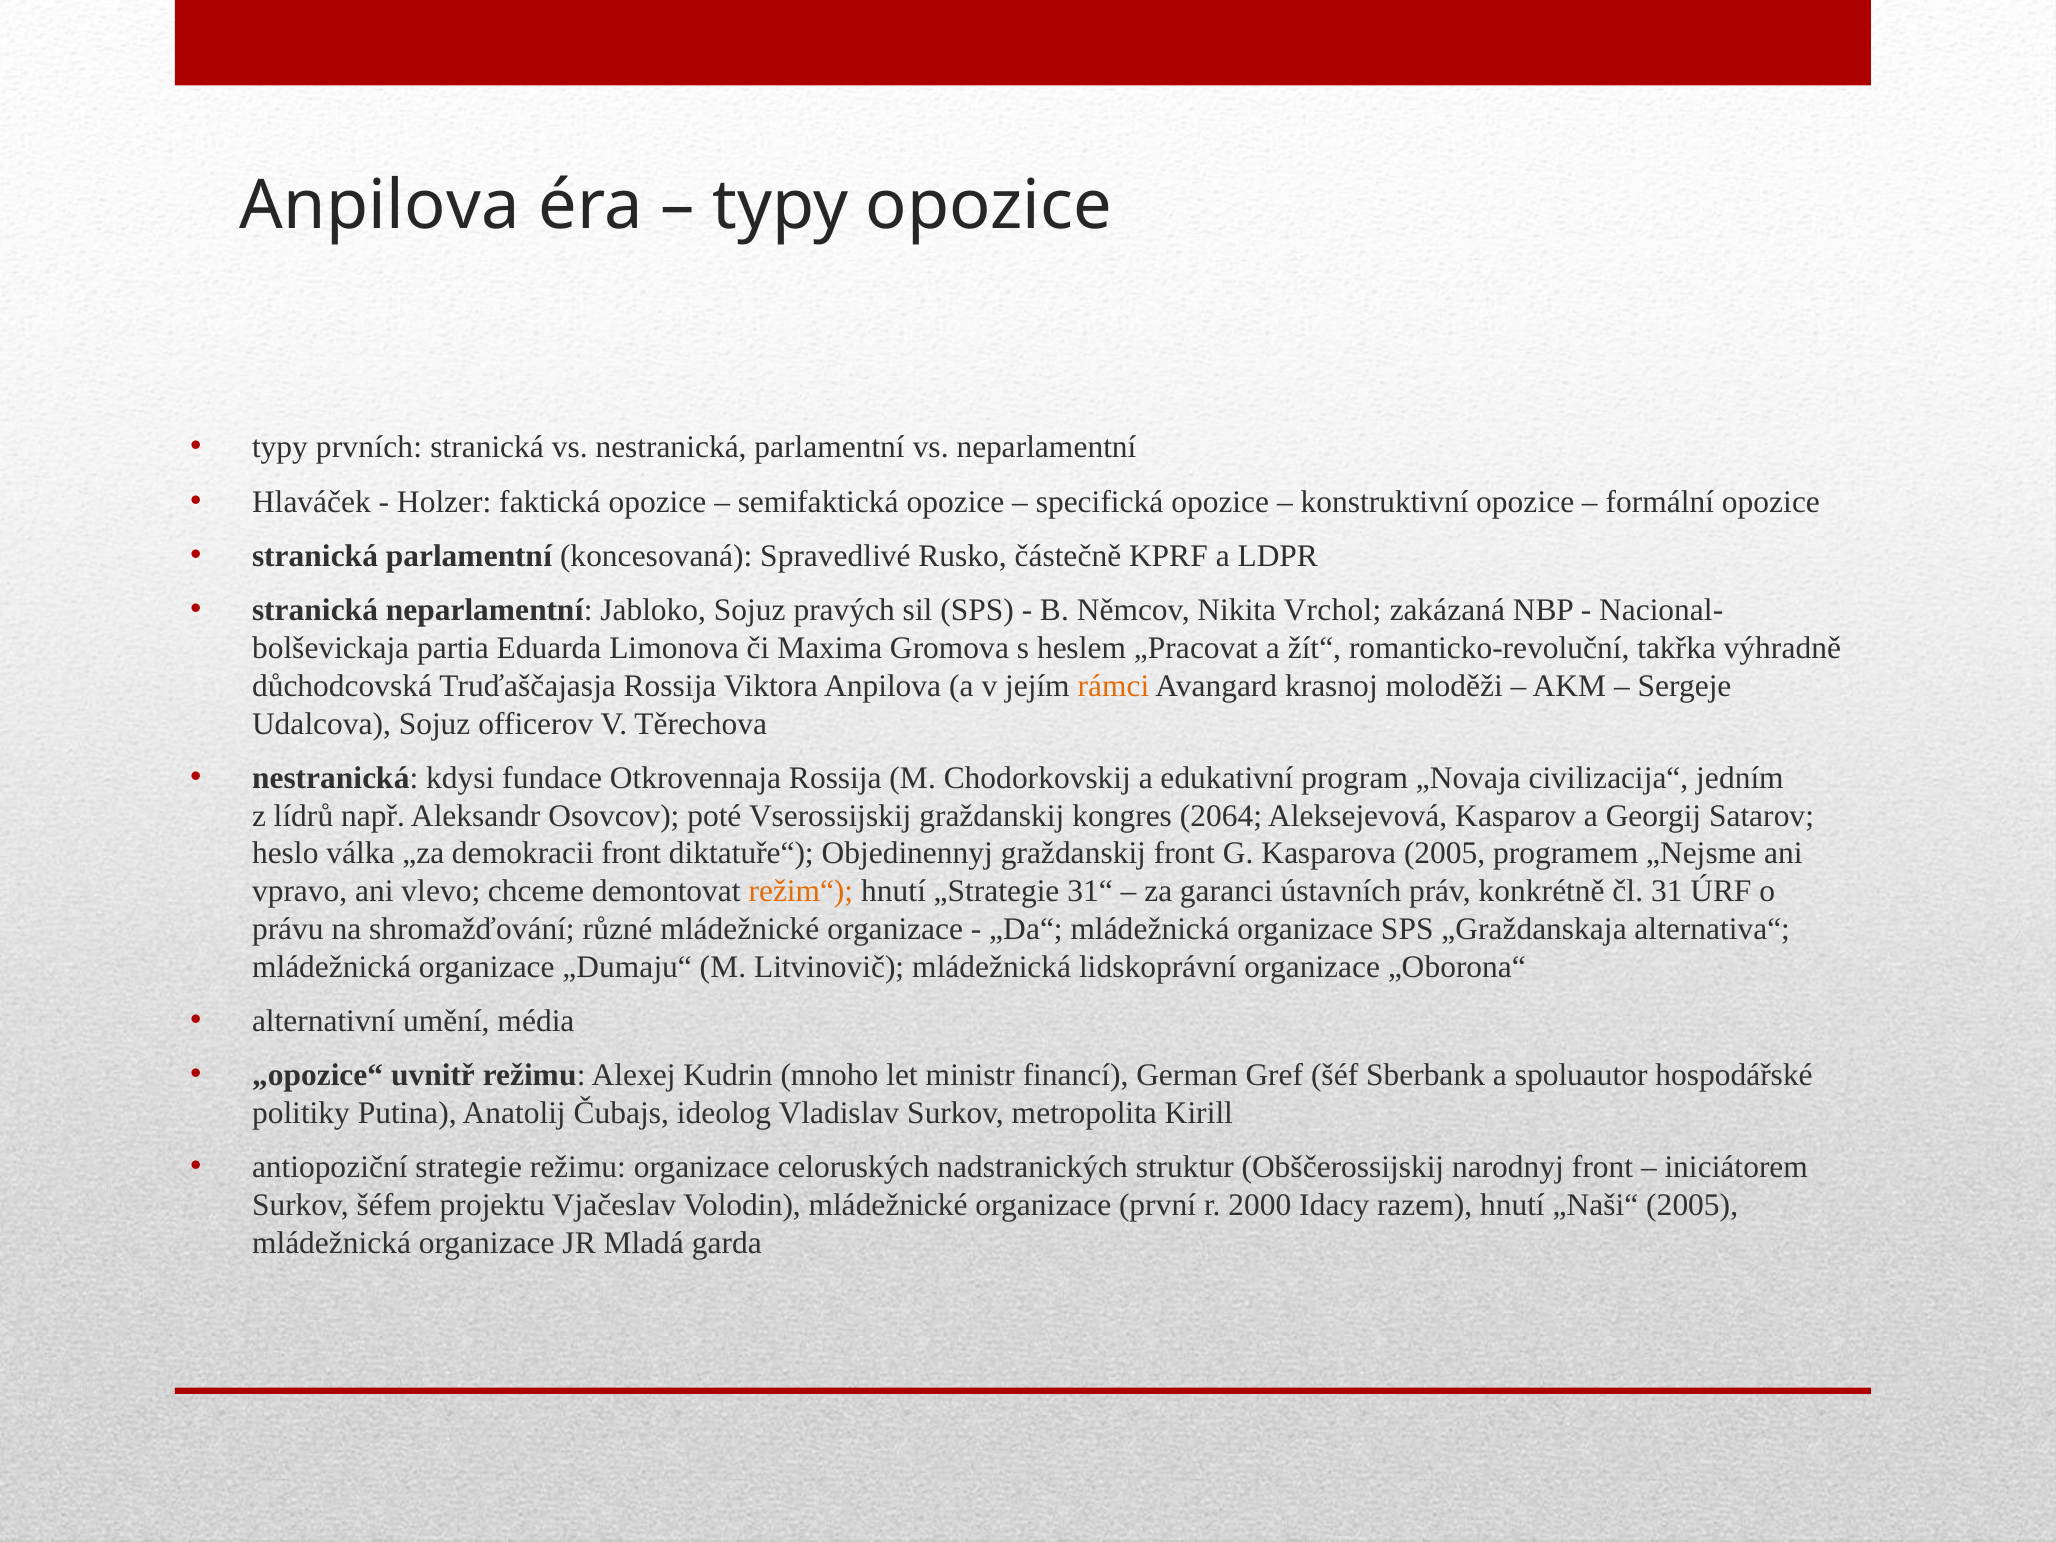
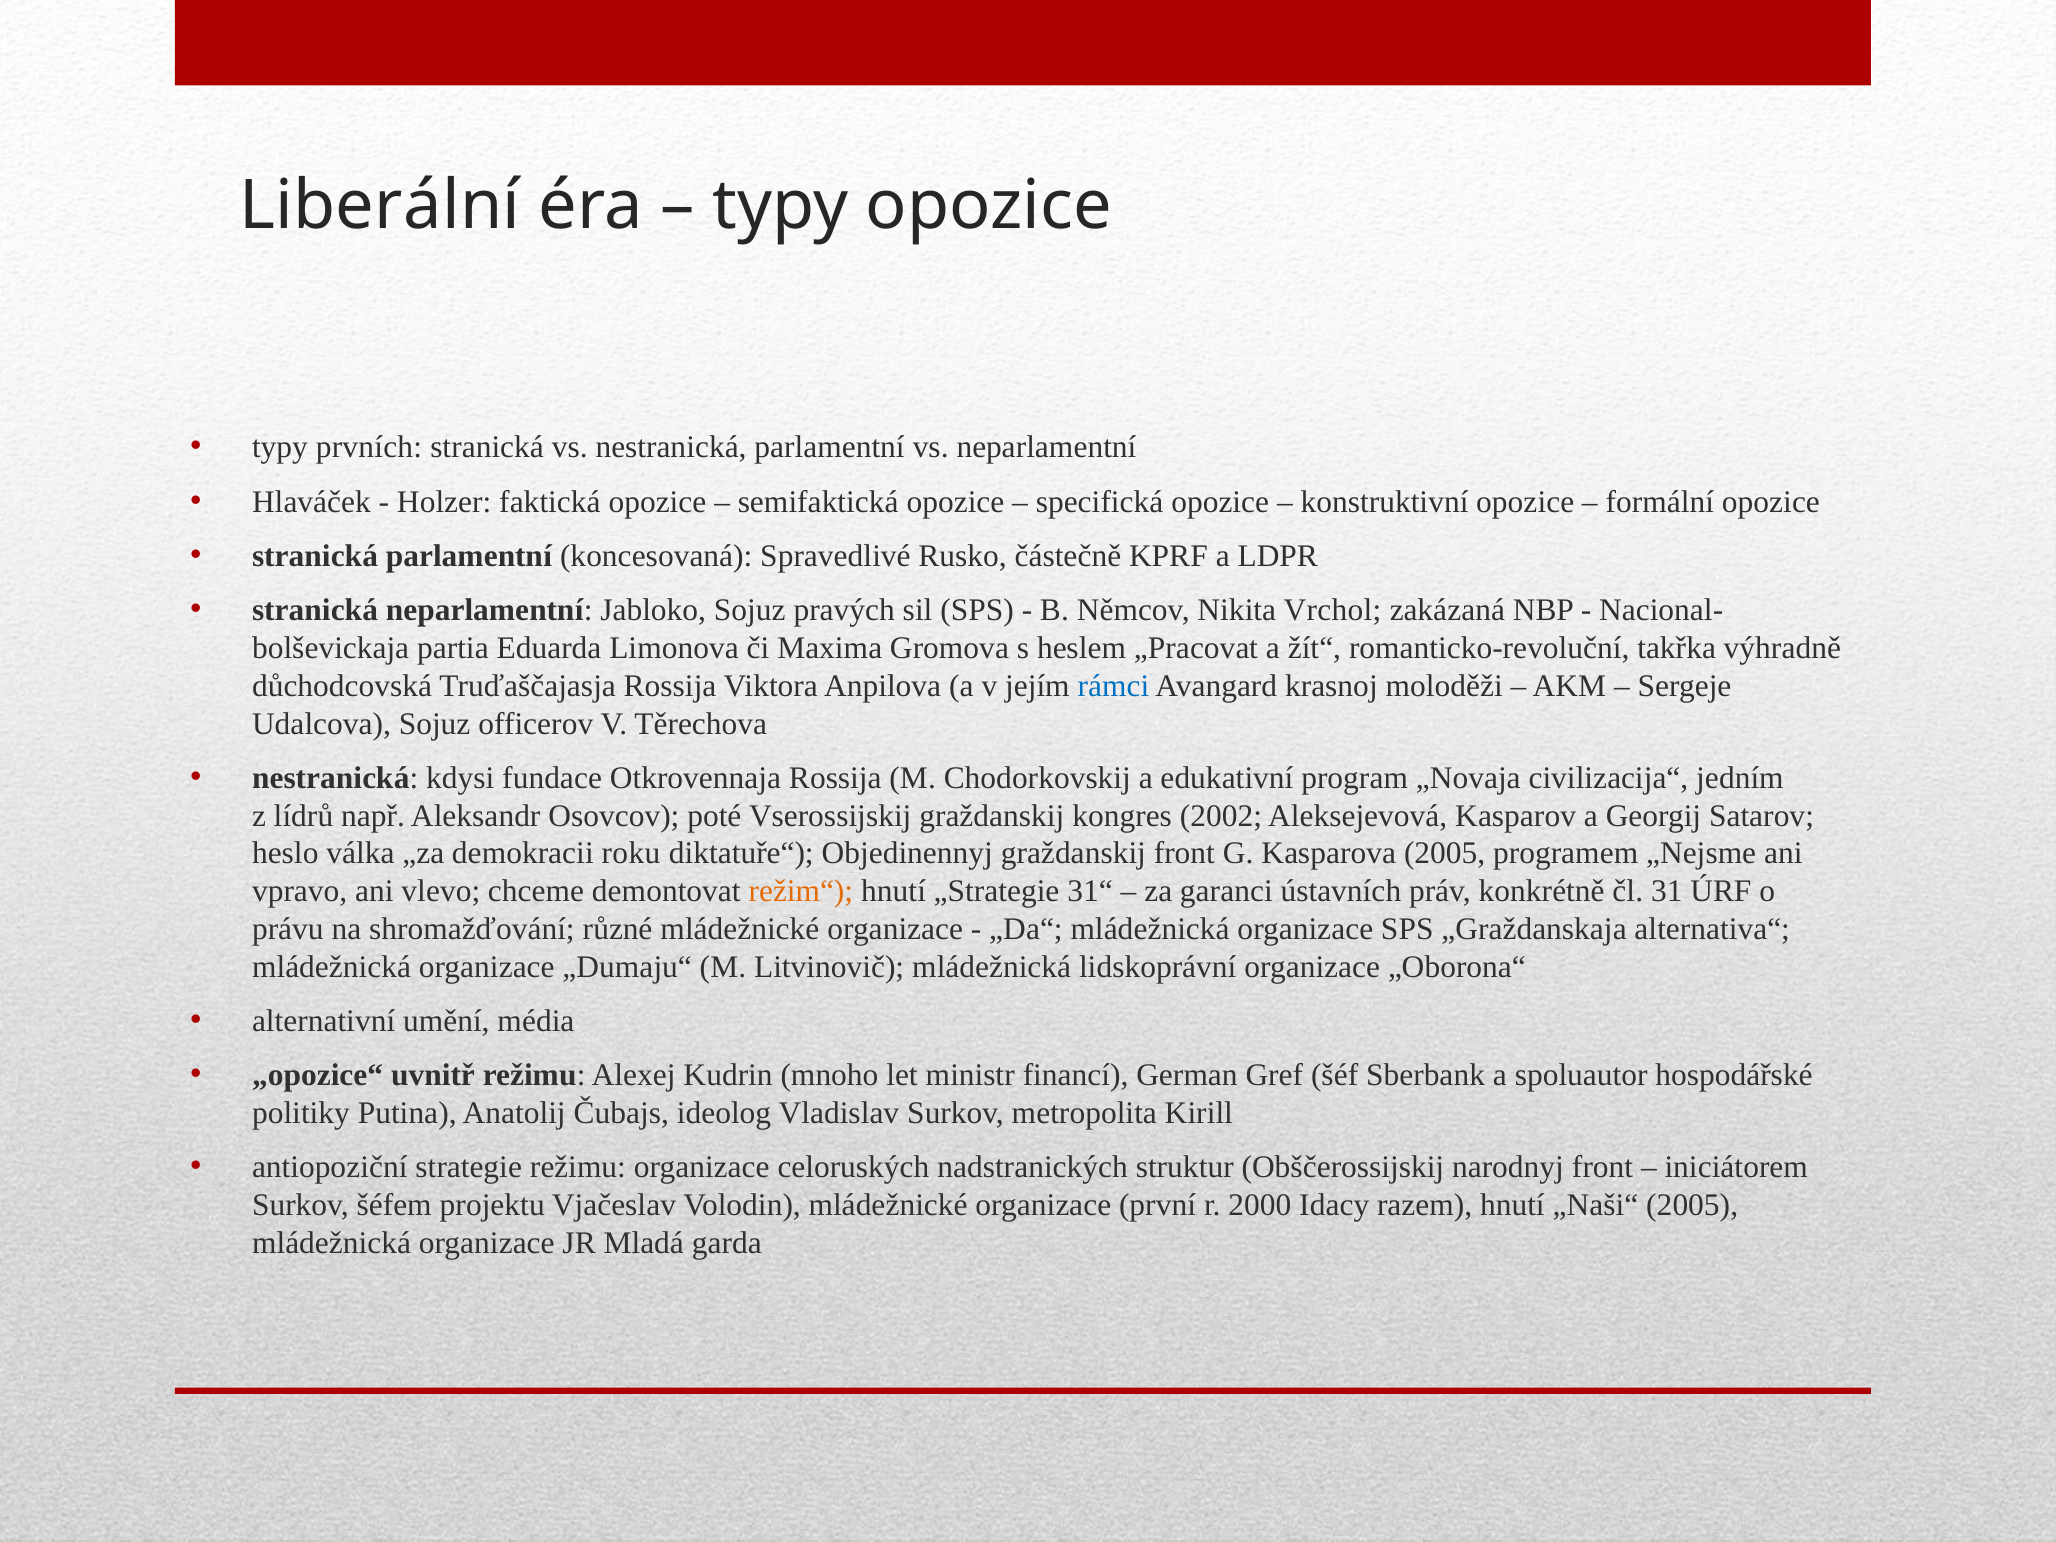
Anpilova at (380, 206): Anpilova -> Liberální
rámci colour: orange -> blue
2064: 2064 -> 2002
demokracii front: front -> roku
